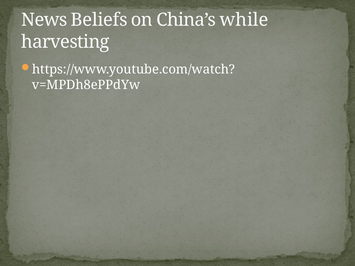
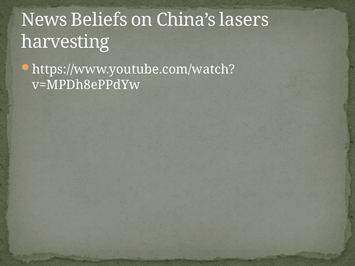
while: while -> lasers
